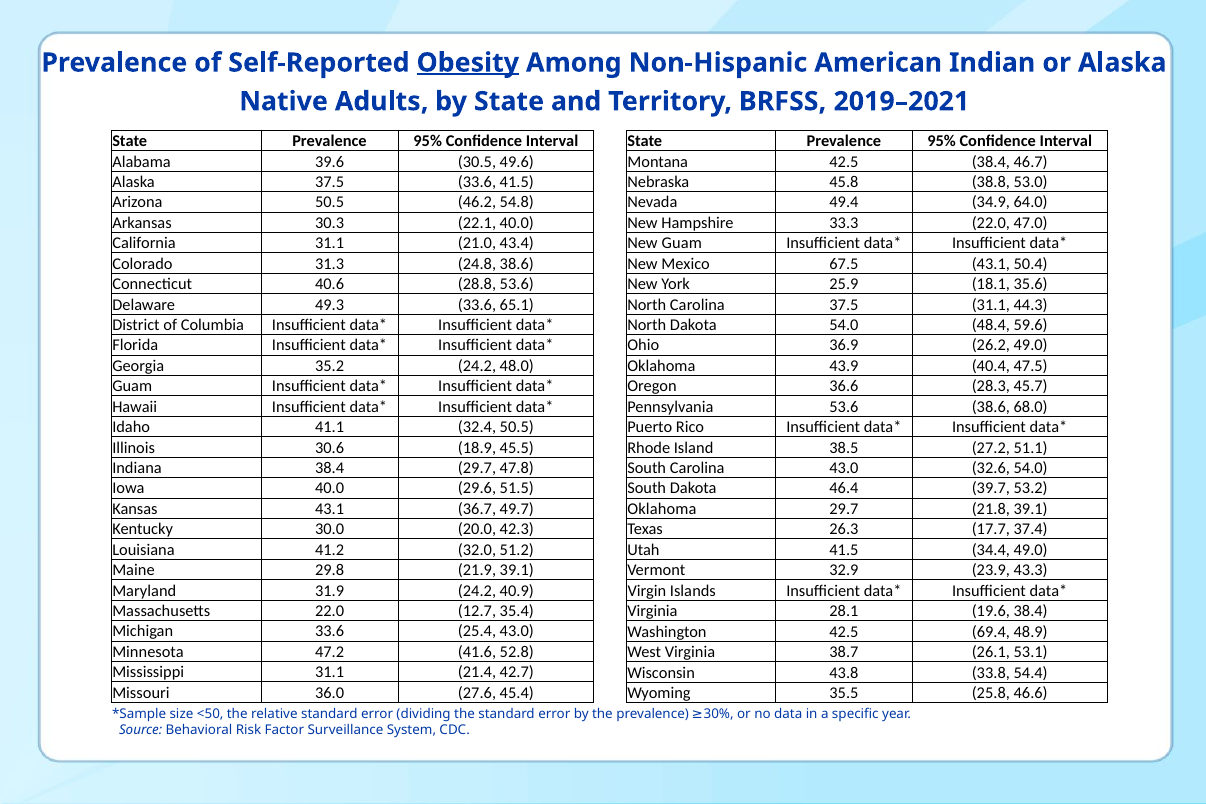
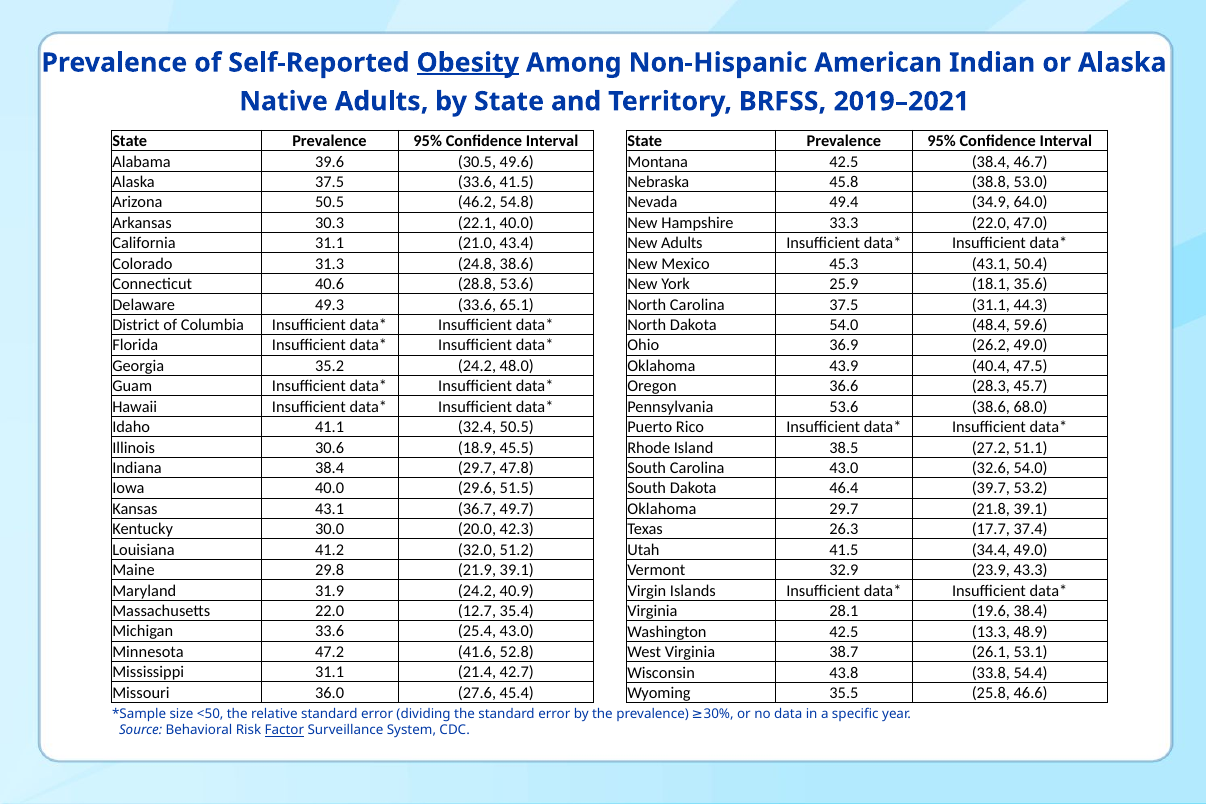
New Guam: Guam -> Adults
67.5: 67.5 -> 45.3
69.4: 69.4 -> 13.3
Factor underline: none -> present
